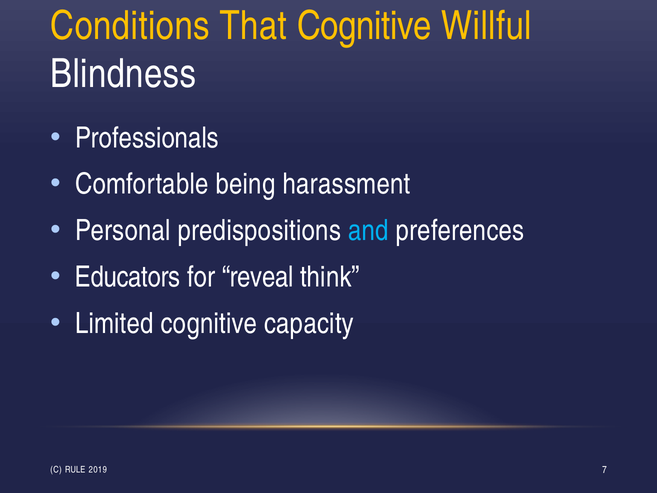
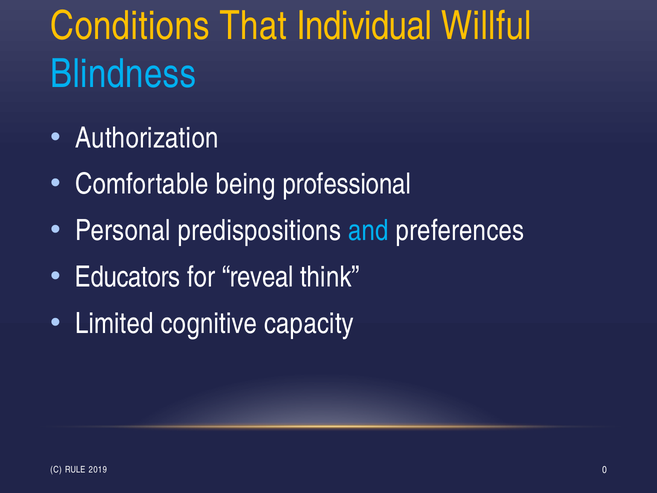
That Cognitive: Cognitive -> Individual
Blindness colour: white -> light blue
Professionals: Professionals -> Authorization
harassment: harassment -> professional
7: 7 -> 0
